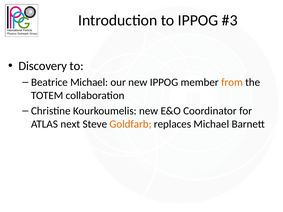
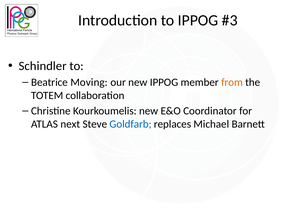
Discovery: Discovery -> Schindler
Beatrice Michael: Michael -> Moving
Goldfarb colour: orange -> blue
